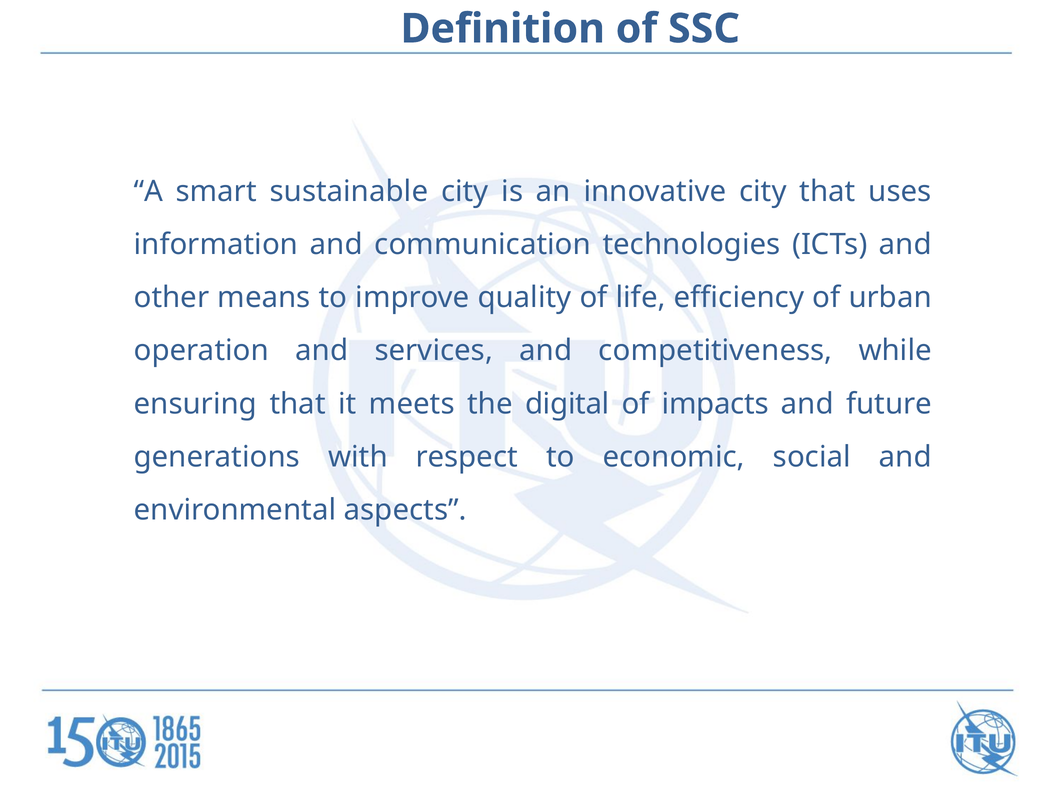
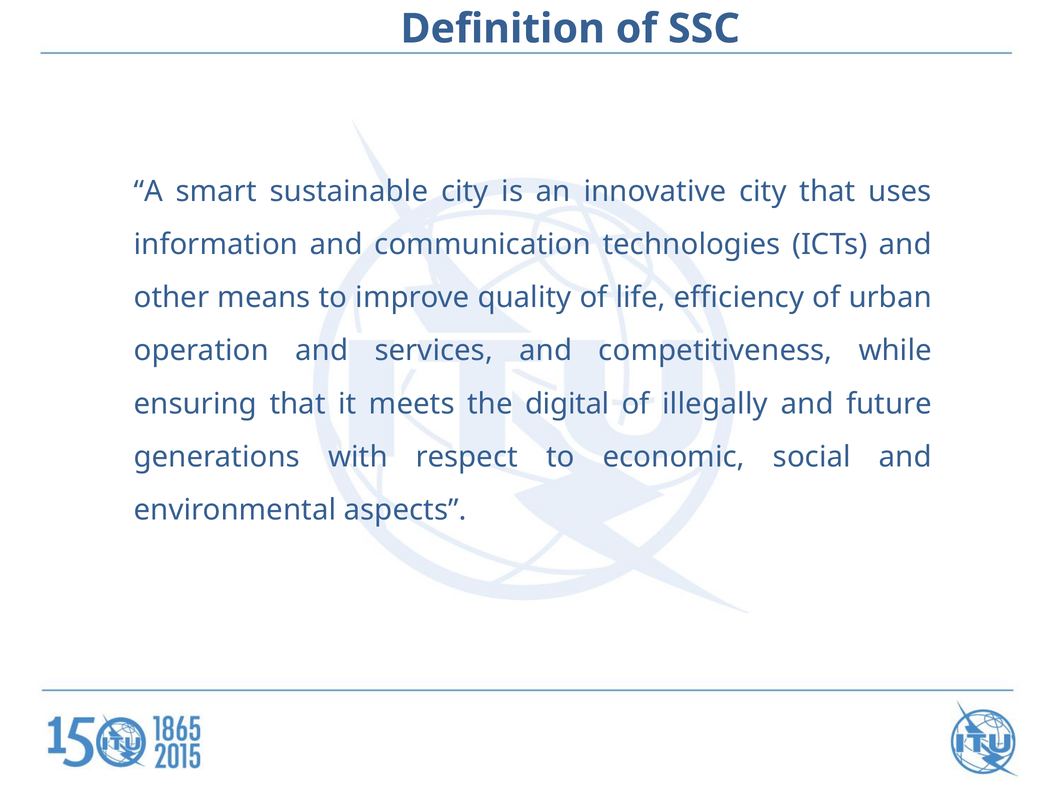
impacts: impacts -> illegally
